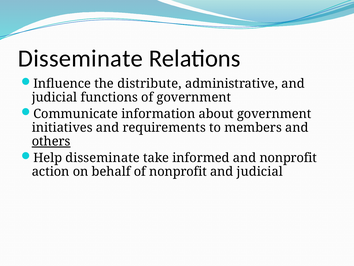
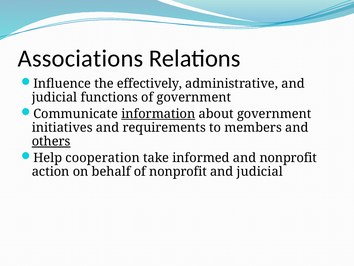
Disseminate at (80, 58): Disseminate -> Associations
distribute: distribute -> effectively
information underline: none -> present
Help disseminate: disseminate -> cooperation
